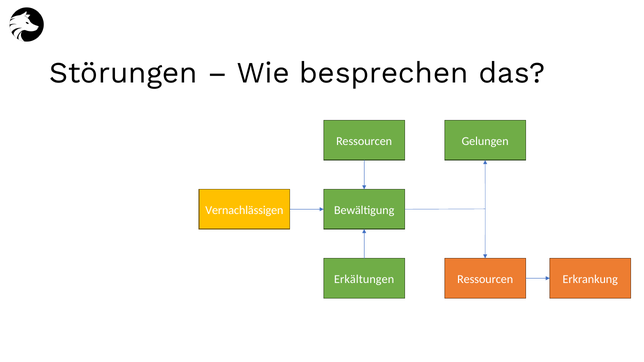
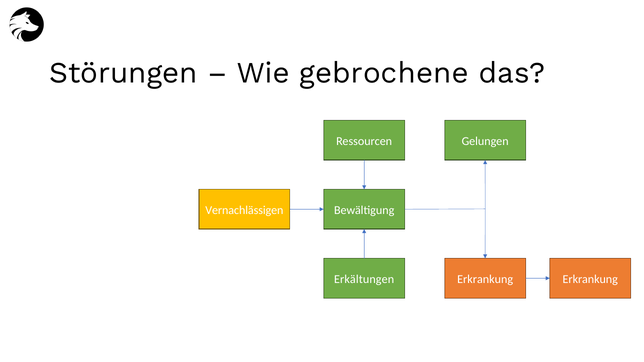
besprechen: besprechen -> gebrochene
Ressourcen at (485, 279): Ressourcen -> Erkrankung
